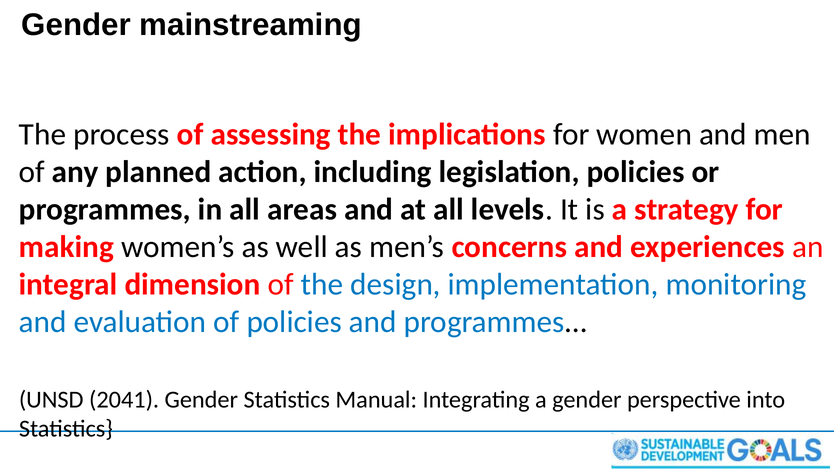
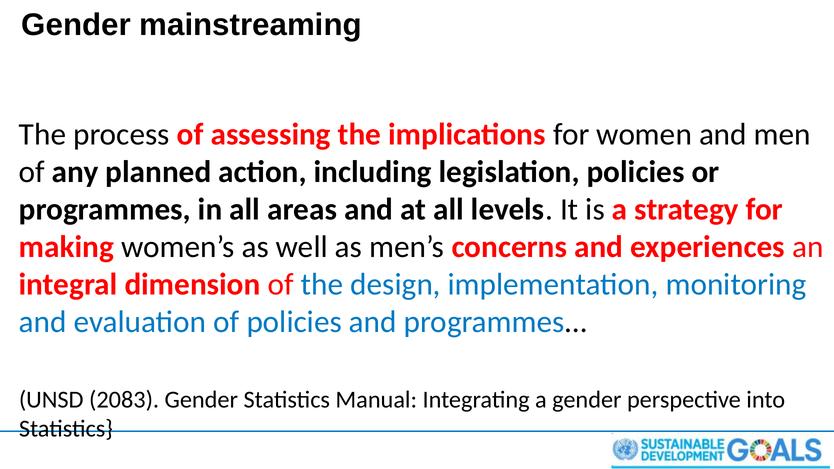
2041: 2041 -> 2083
